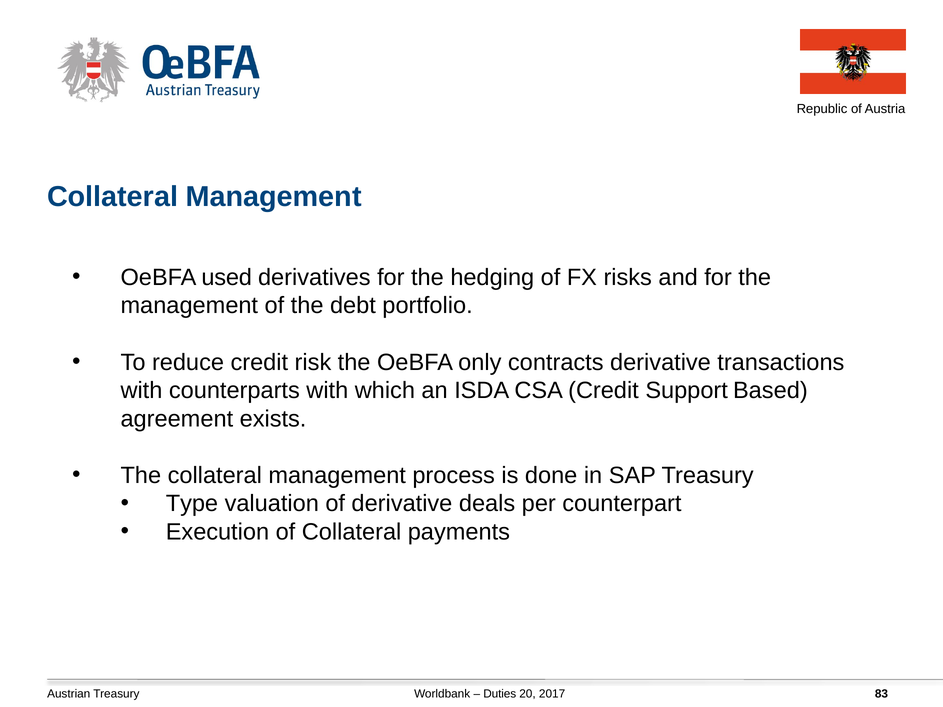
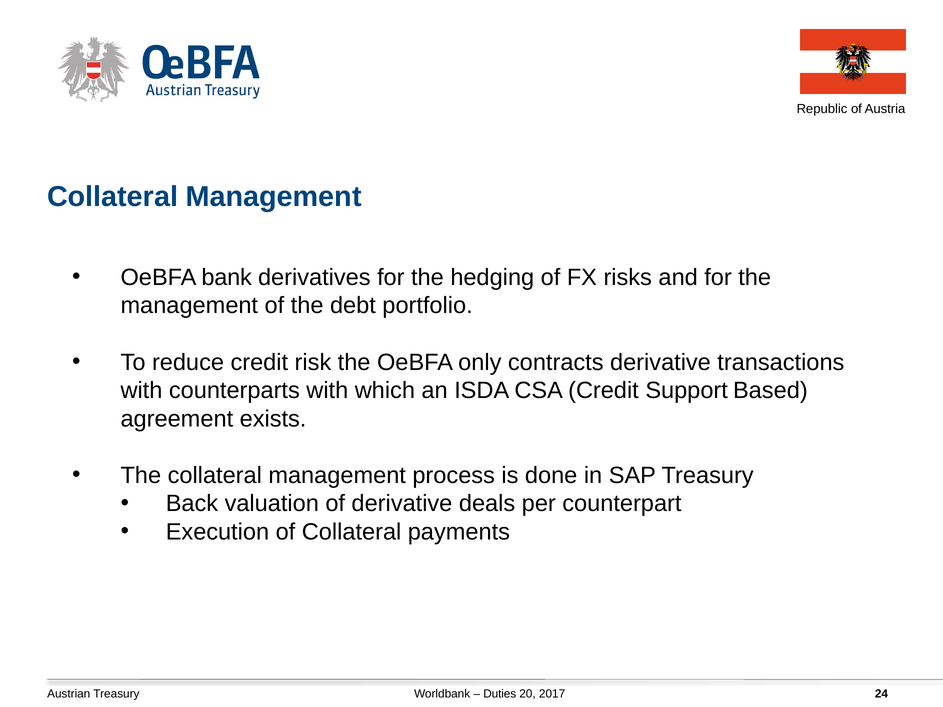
used: used -> bank
Type: Type -> Back
83: 83 -> 24
